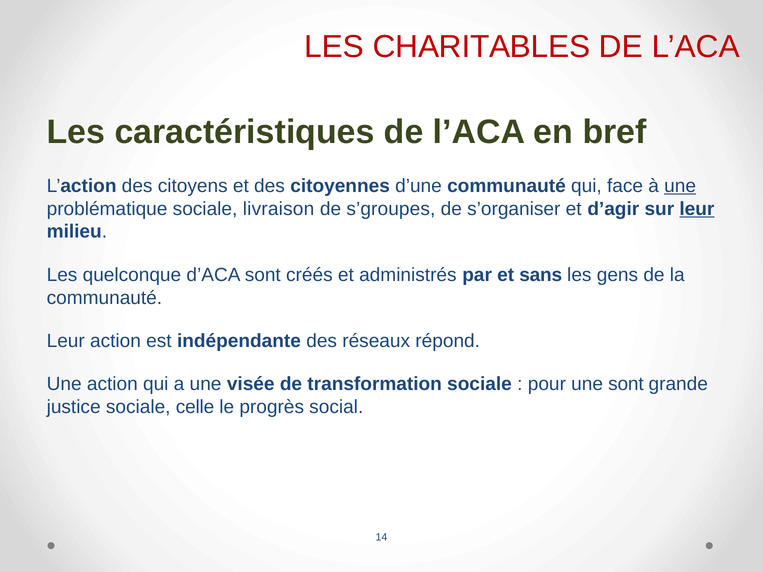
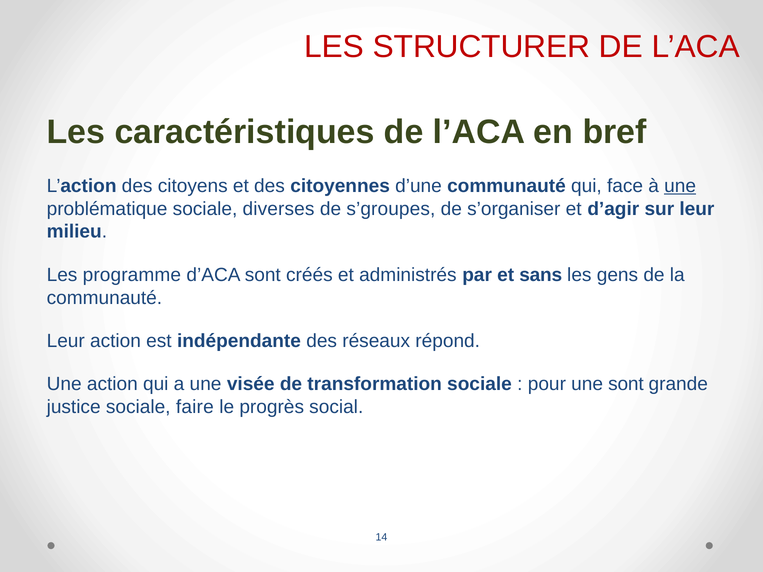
CHARITABLES: CHARITABLES -> STRUCTURER
livraison: livraison -> diverses
leur at (697, 209) underline: present -> none
quelconque: quelconque -> programme
celle: celle -> faire
